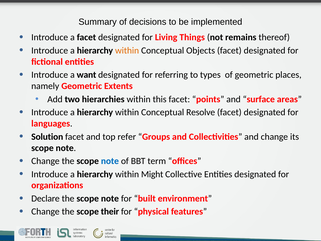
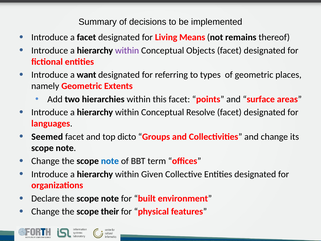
Things: Things -> Means
within at (127, 50) colour: orange -> purple
Solution: Solution -> Seemed
refer: refer -> dicto
Might: Might -> Given
